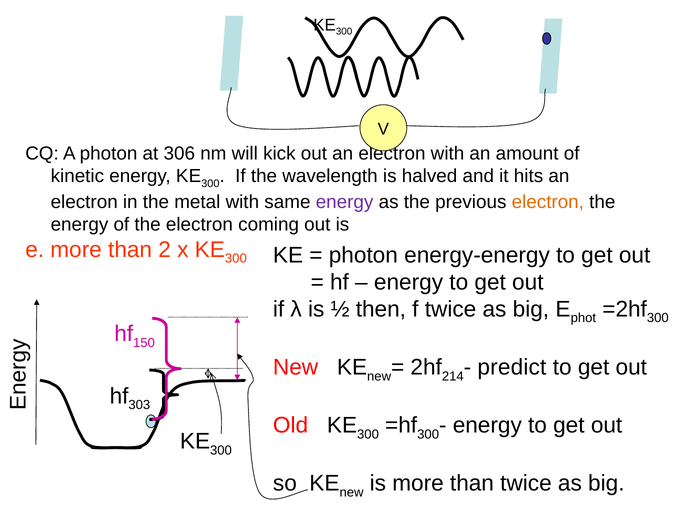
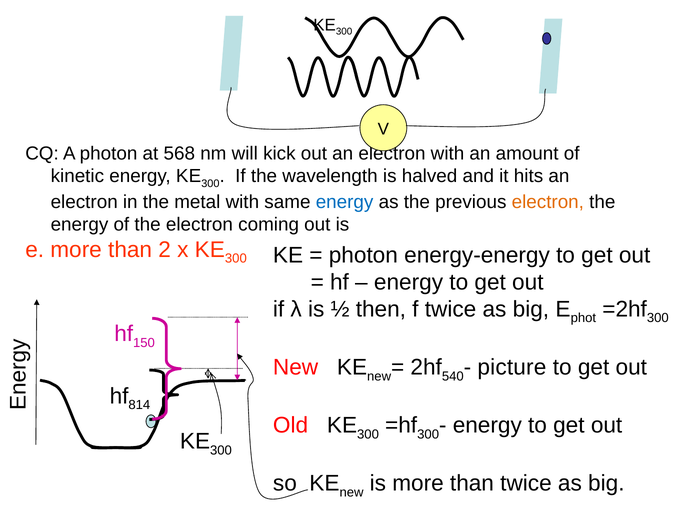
306: 306 -> 568
energy at (345, 202) colour: purple -> blue
214: 214 -> 540
predict: predict -> picture
303: 303 -> 814
